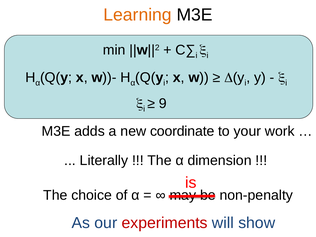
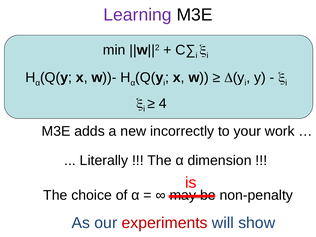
Learning colour: orange -> purple
9: 9 -> 4
coordinate: coordinate -> incorrectly
